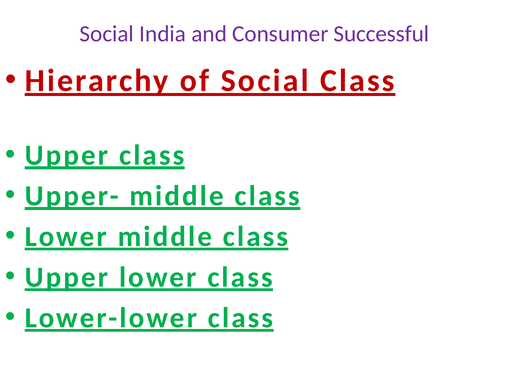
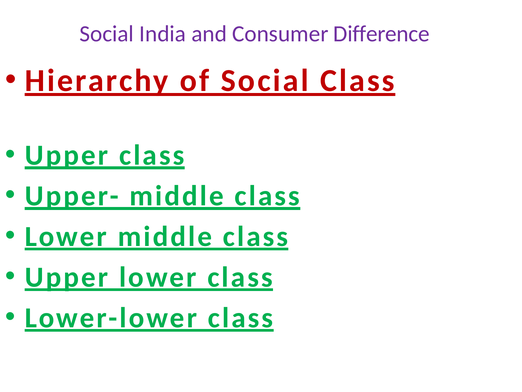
Successful: Successful -> Difference
